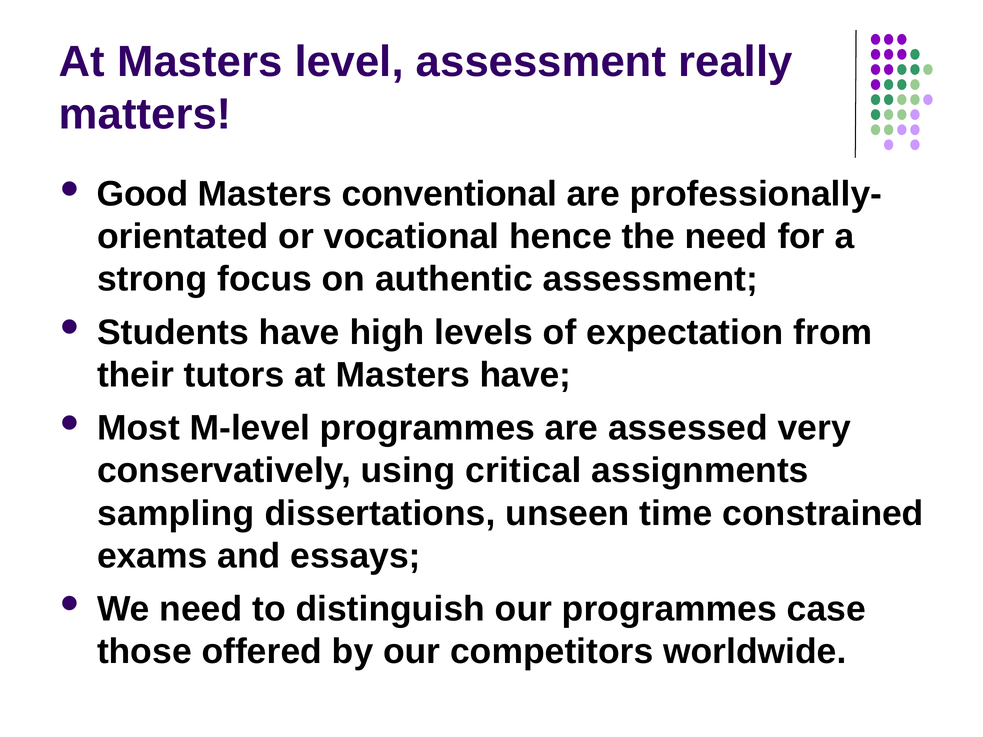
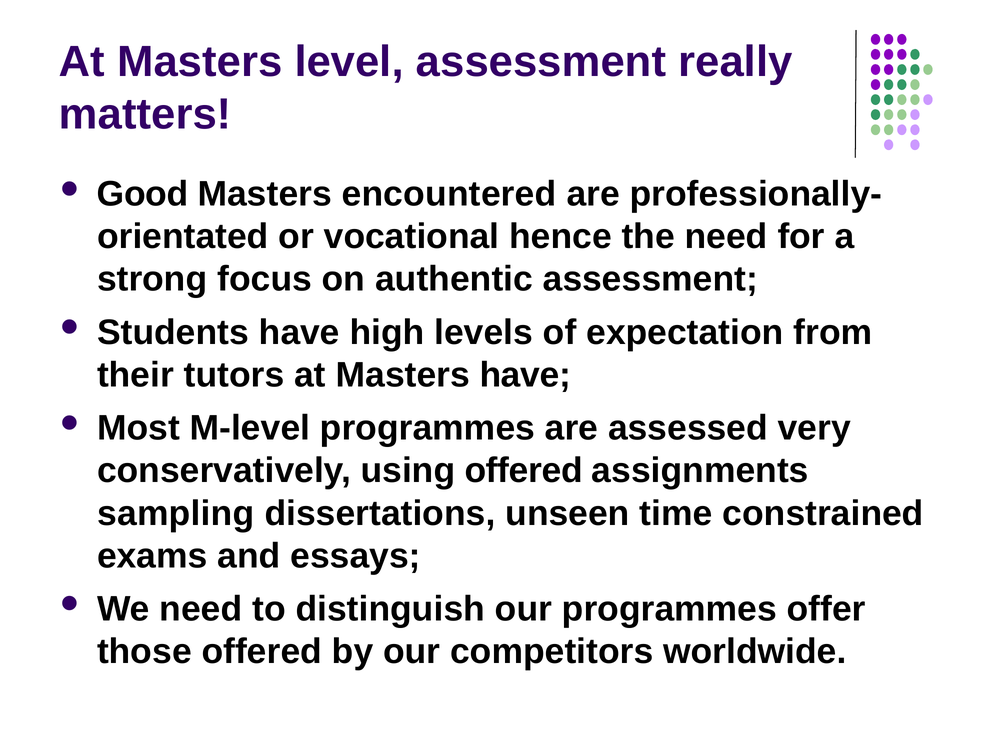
conventional: conventional -> encountered
using critical: critical -> offered
case: case -> offer
